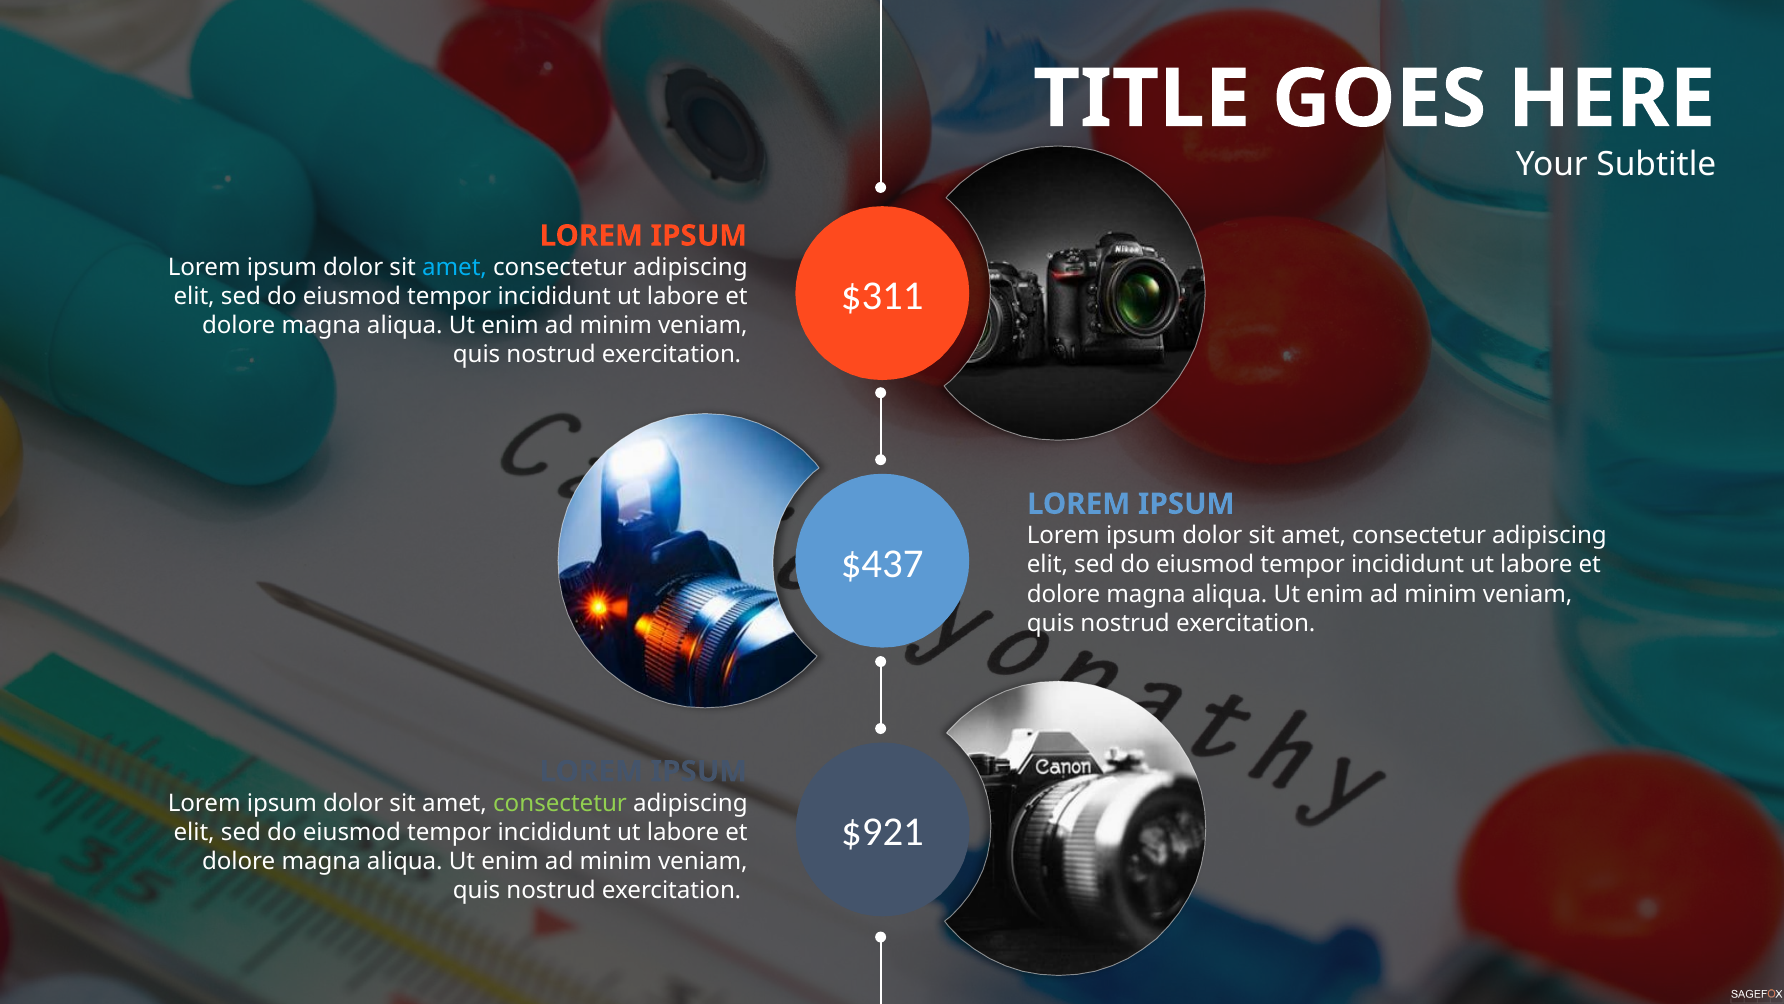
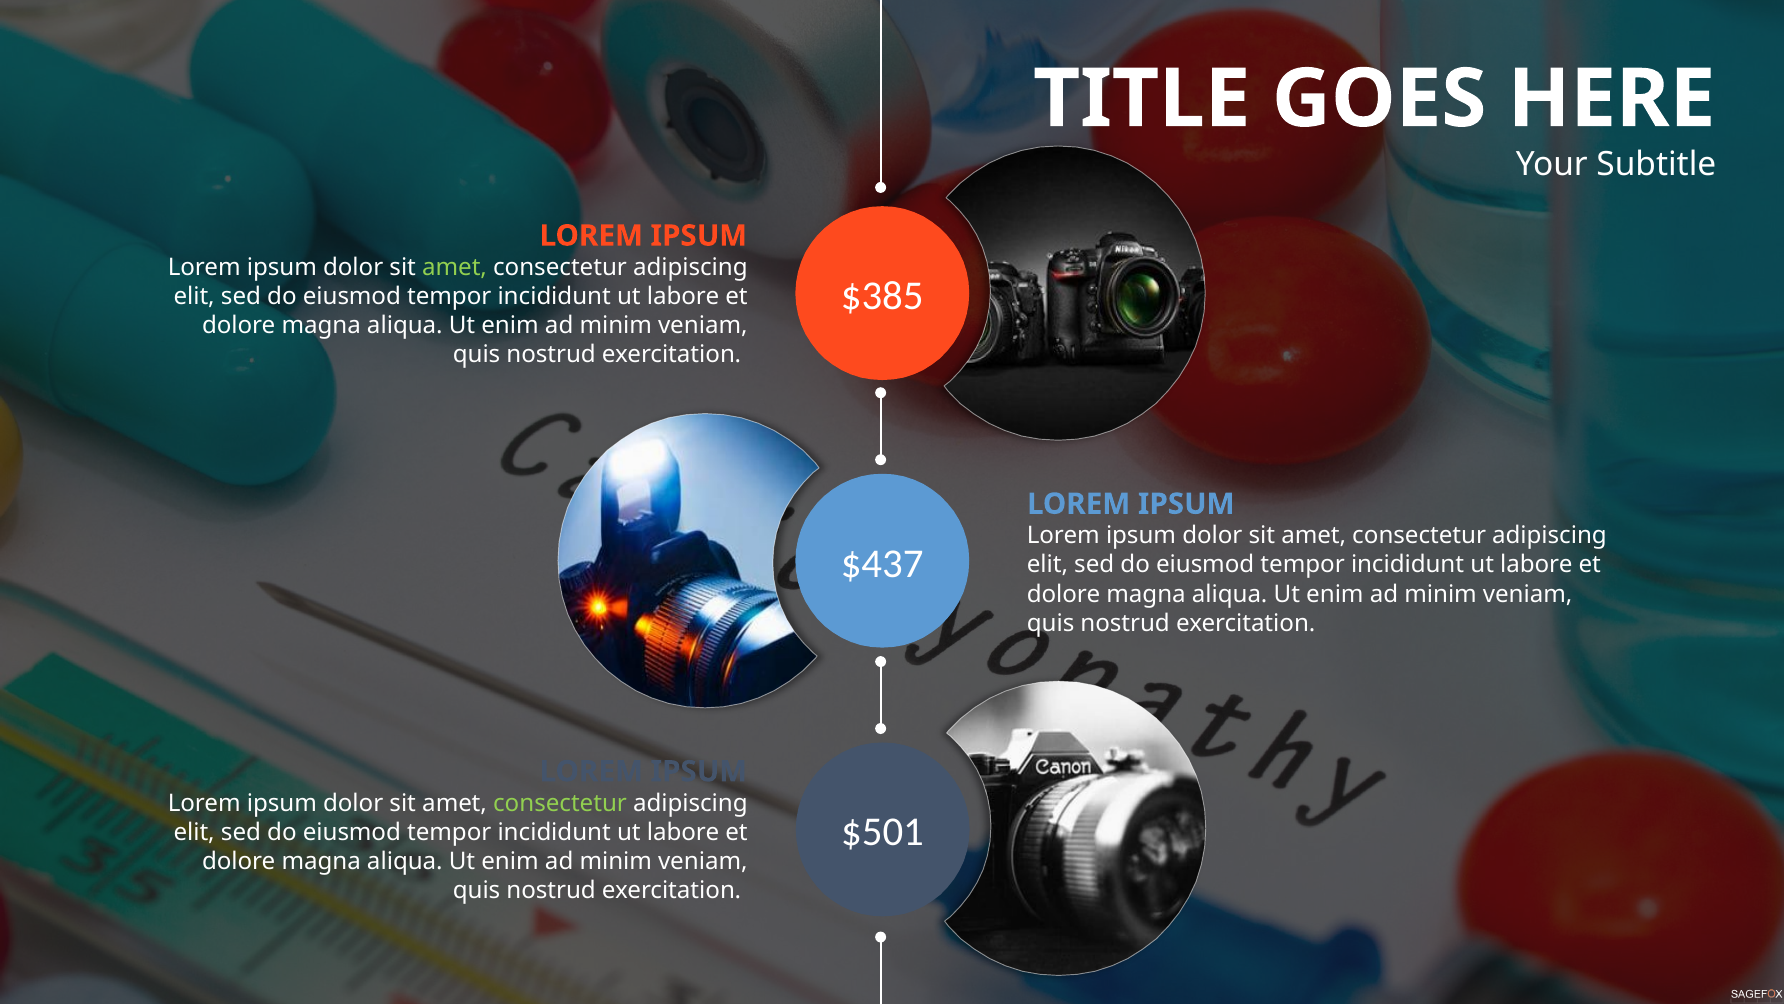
amet at (455, 268) colour: light blue -> light green
$311: $311 -> $385
$921: $921 -> $501
